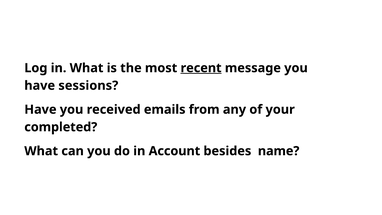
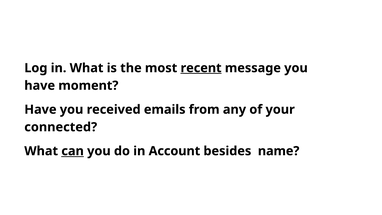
sessions: sessions -> moment
completed: completed -> connected
can underline: none -> present
